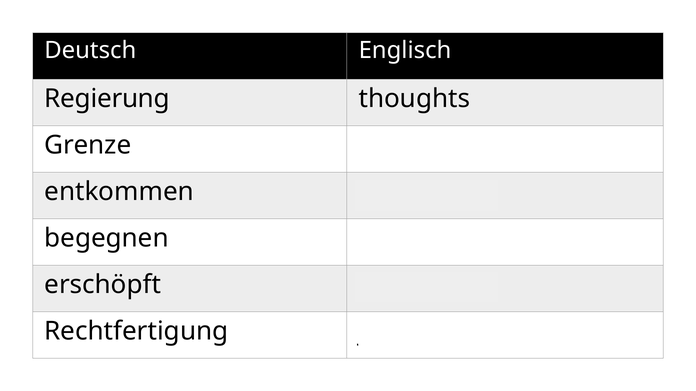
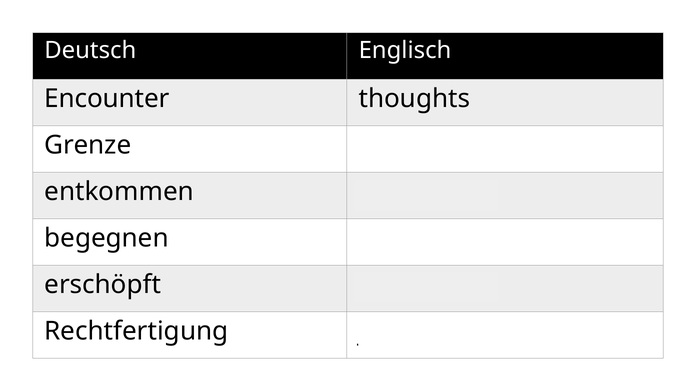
Regierung at (107, 99): Regierung -> Encounter
